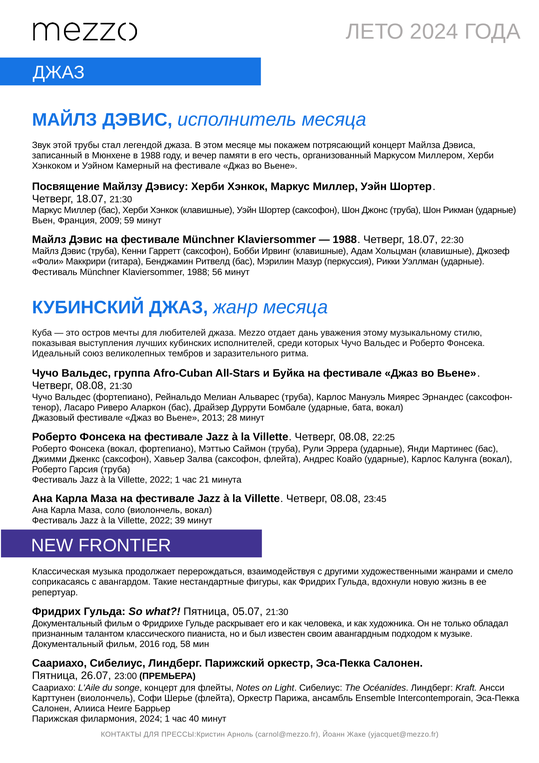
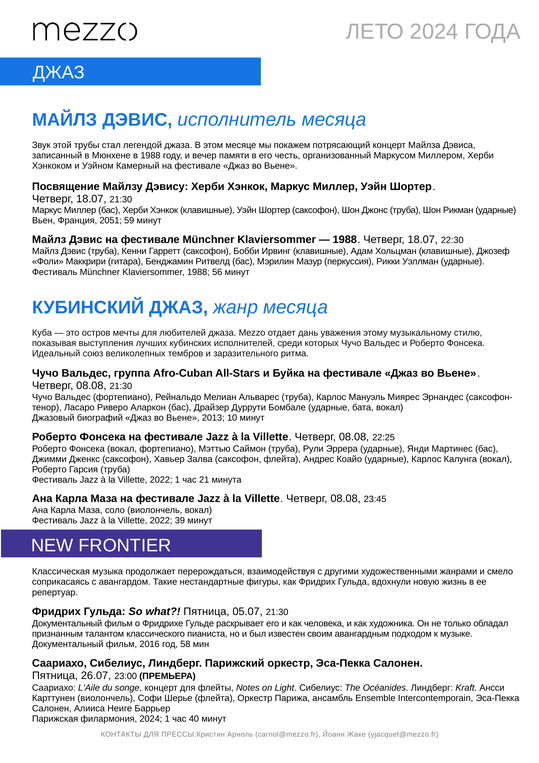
2009: 2009 -> 2051
Джазовый фестивале: фестивале -> биографий
28: 28 -> 10
